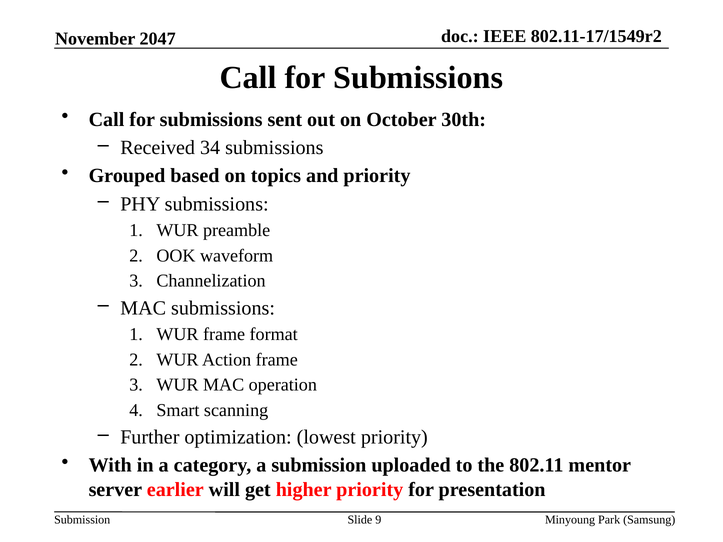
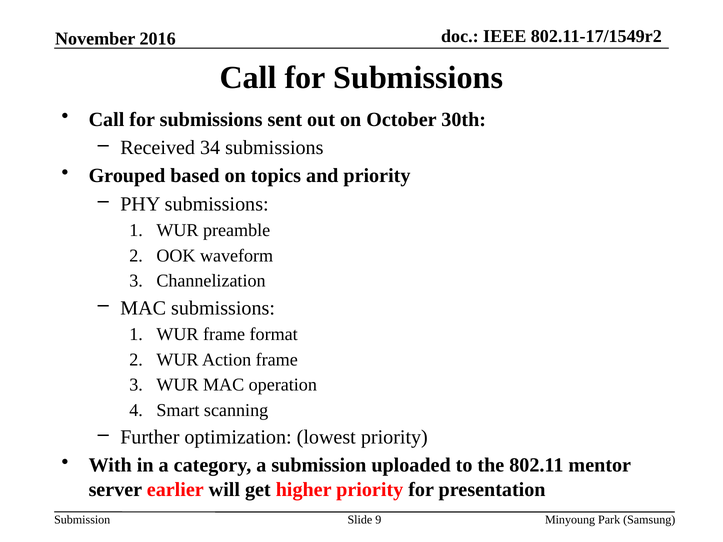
2047: 2047 -> 2016
